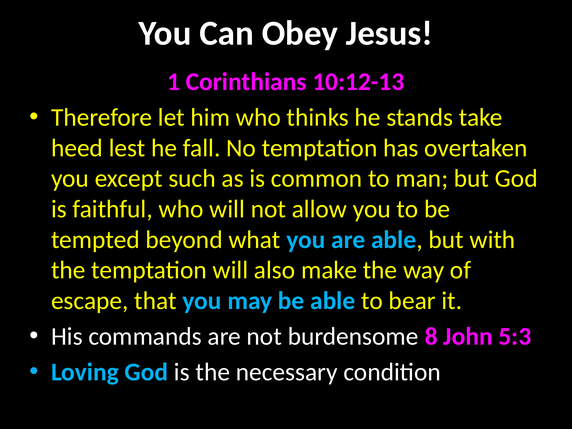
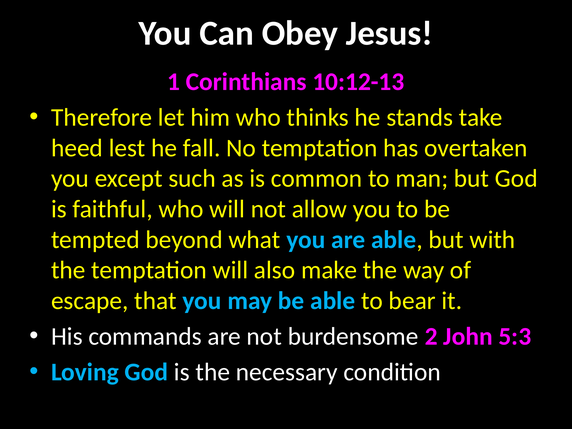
8: 8 -> 2
